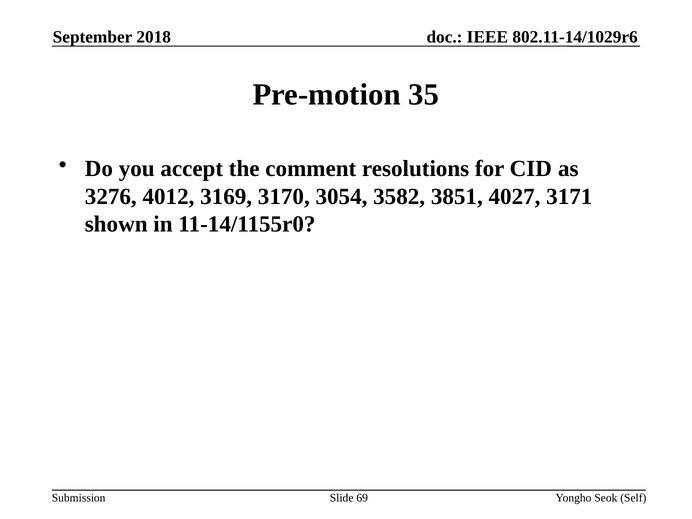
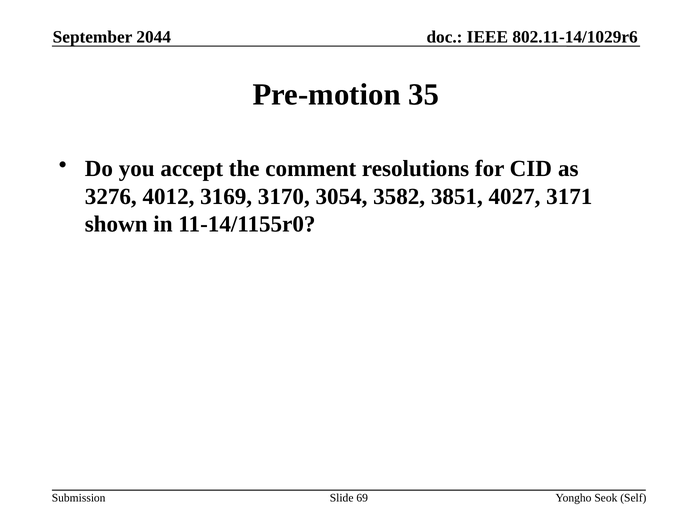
2018: 2018 -> 2044
